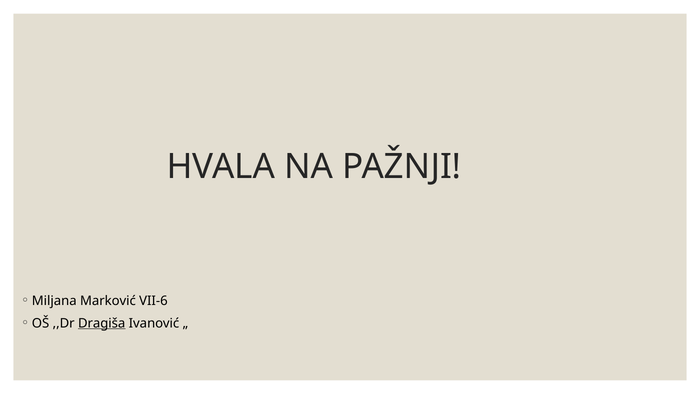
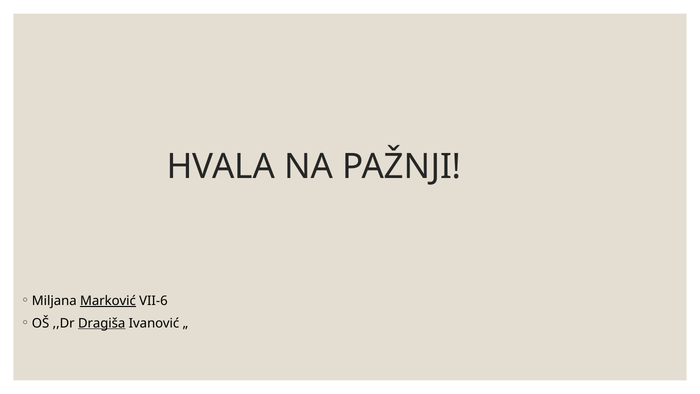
Marković underline: none -> present
